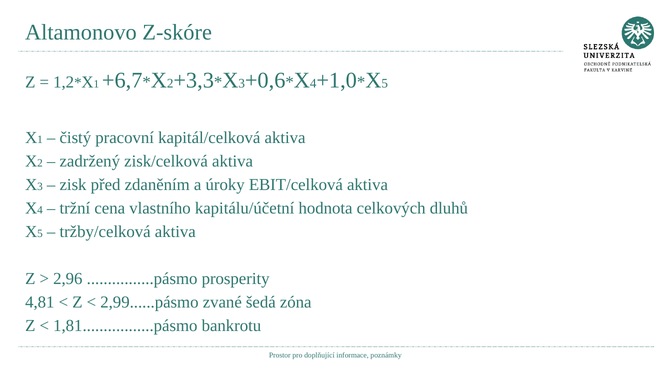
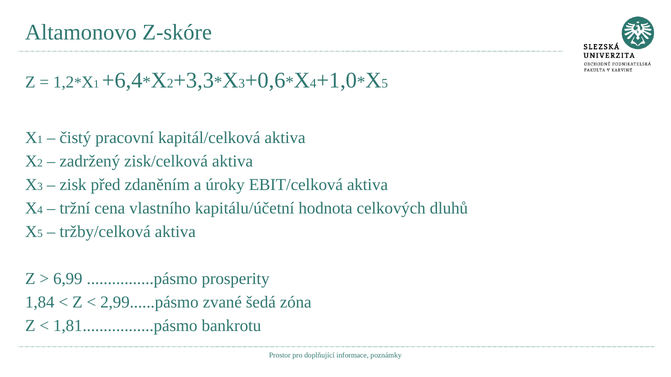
+6,7: +6,7 -> +6,4
2,96: 2,96 -> 6,99
4,81: 4,81 -> 1,84
